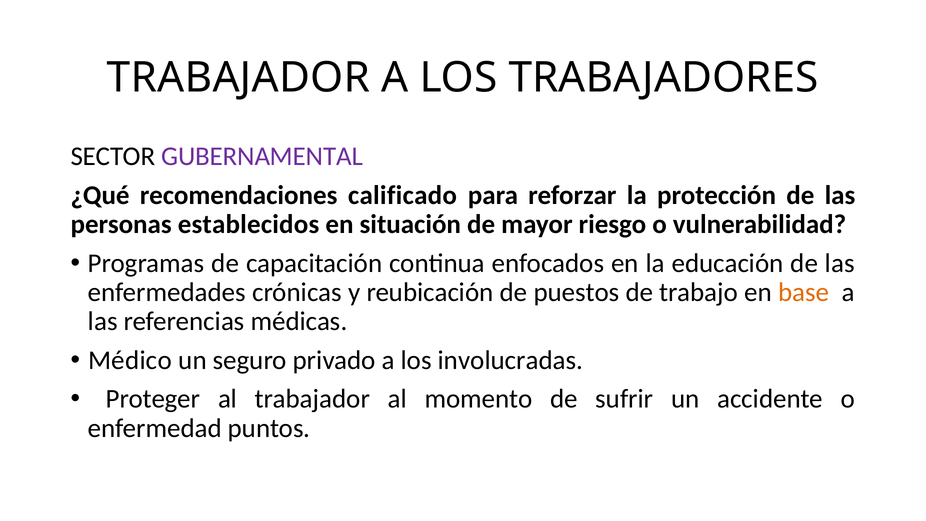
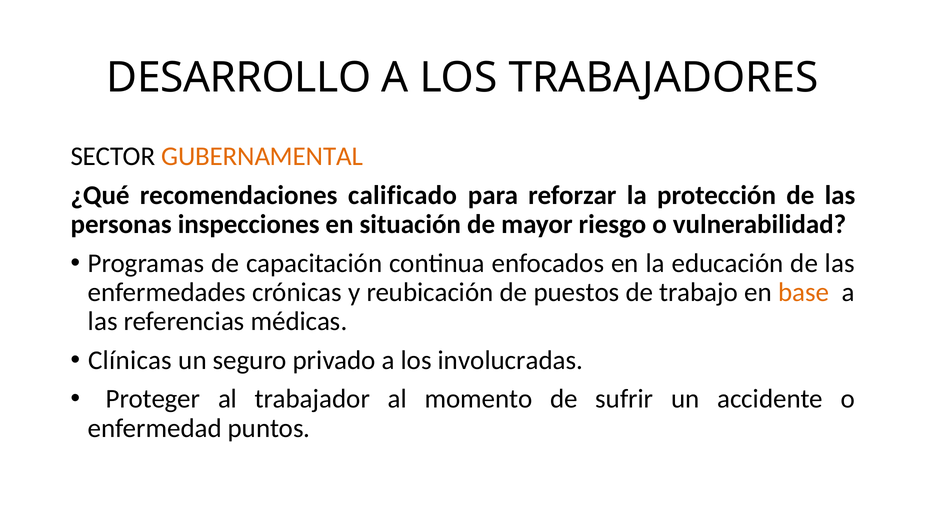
TRABAJADOR at (238, 78): TRABAJADOR -> DESARROLLO
GUBERNAMENTAL colour: purple -> orange
establecidos: establecidos -> inspecciones
Médico: Médico -> Clínicas
